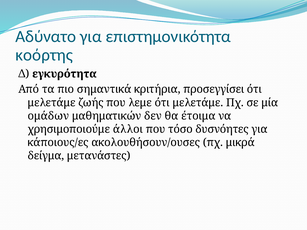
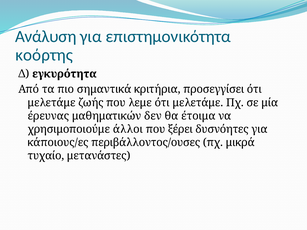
Αδύνατο: Αδύνατο -> Ανάλυση
ομάδων: ομάδων -> έρευνας
τόσο: τόσο -> ξέρει
ακολουθήσουν/ουσες: ακολουθήσουν/ουσες -> περιβάλλοντος/ουσες
δείγμα: δείγμα -> τυχαίο
